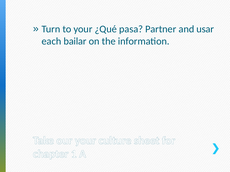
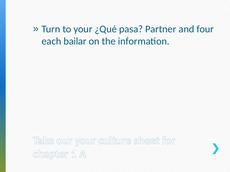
usar: usar -> four
